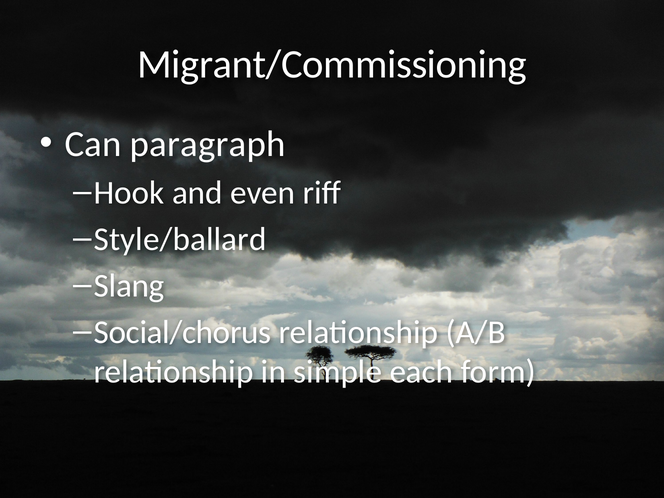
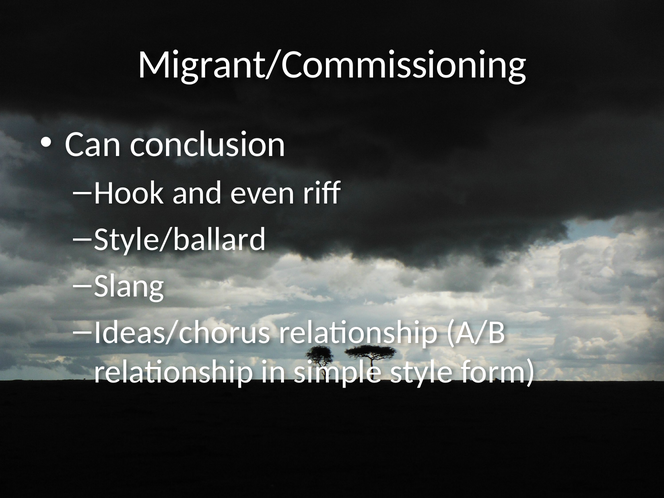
paragraph: paragraph -> conclusion
Social/chorus: Social/chorus -> Ideas/chorus
each: each -> style
